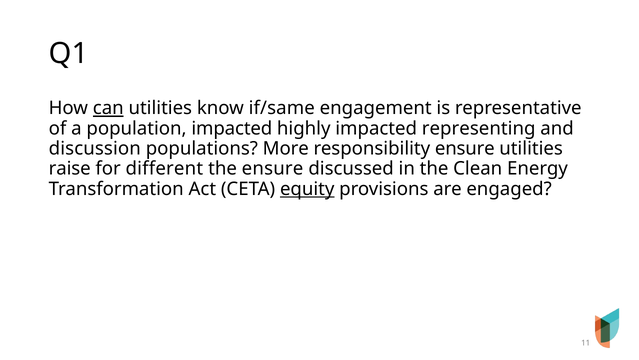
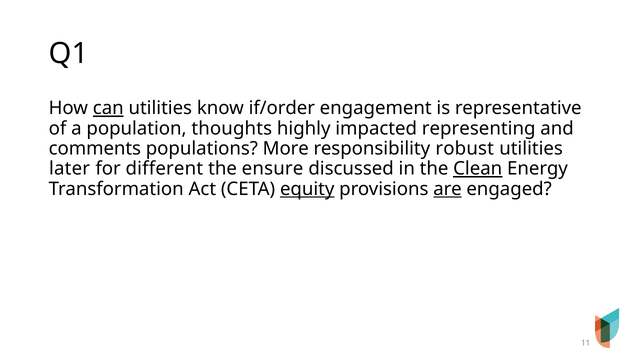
if/same: if/same -> if/order
population impacted: impacted -> thoughts
discussion: discussion -> comments
responsibility ensure: ensure -> robust
raise: raise -> later
Clean underline: none -> present
are underline: none -> present
